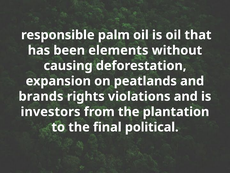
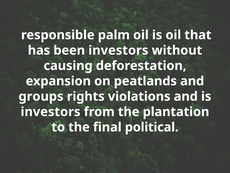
been elements: elements -> investors
brands: brands -> groups
